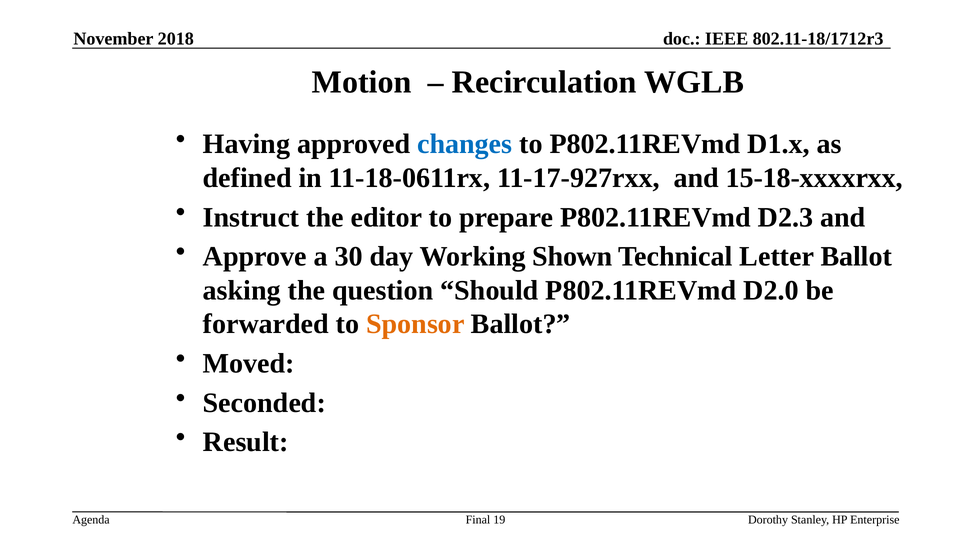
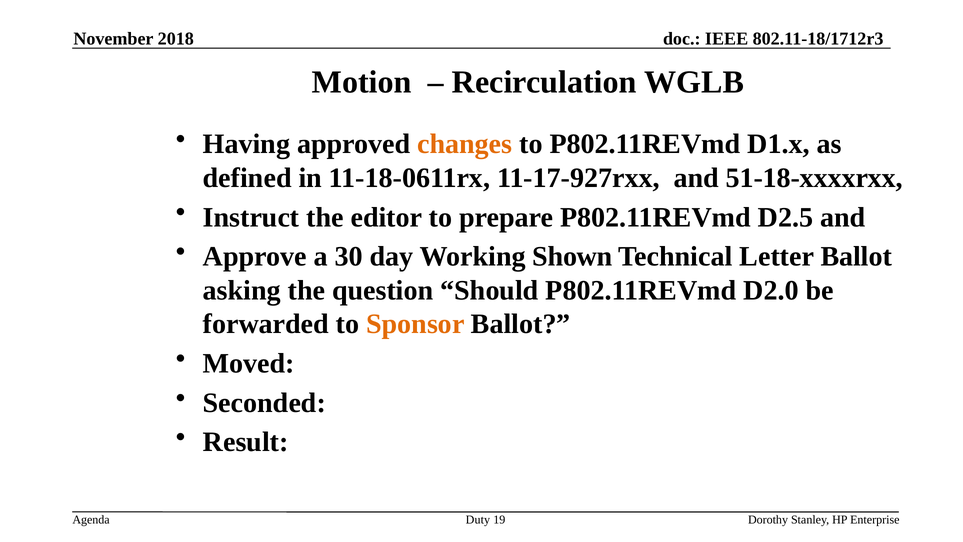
changes colour: blue -> orange
15-18-xxxxrxx: 15-18-xxxxrxx -> 51-18-xxxxrxx
D2.3: D2.3 -> D2.5
Final: Final -> Duty
